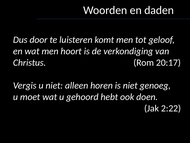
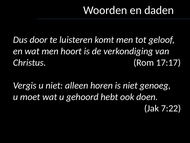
20:17: 20:17 -> 17:17
2:22: 2:22 -> 7:22
